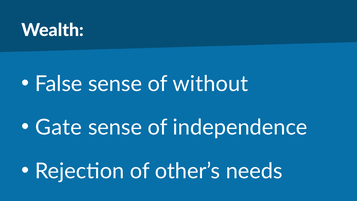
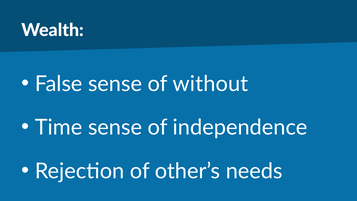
Gate: Gate -> Time
